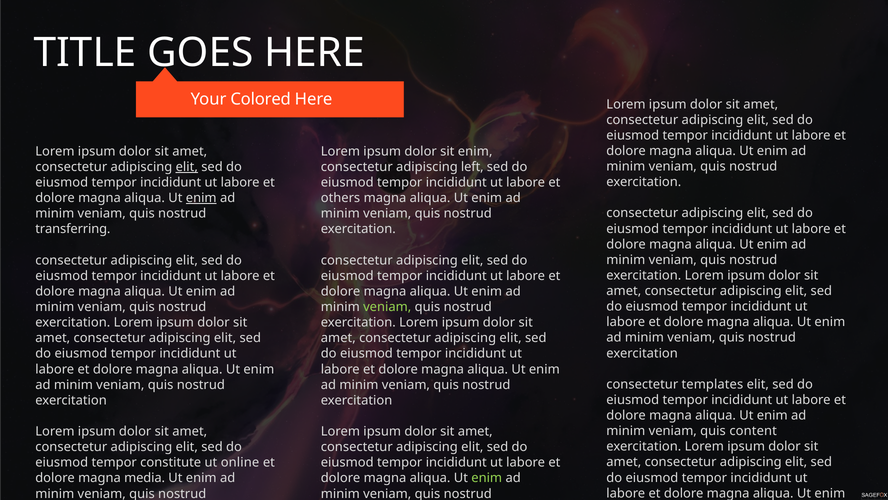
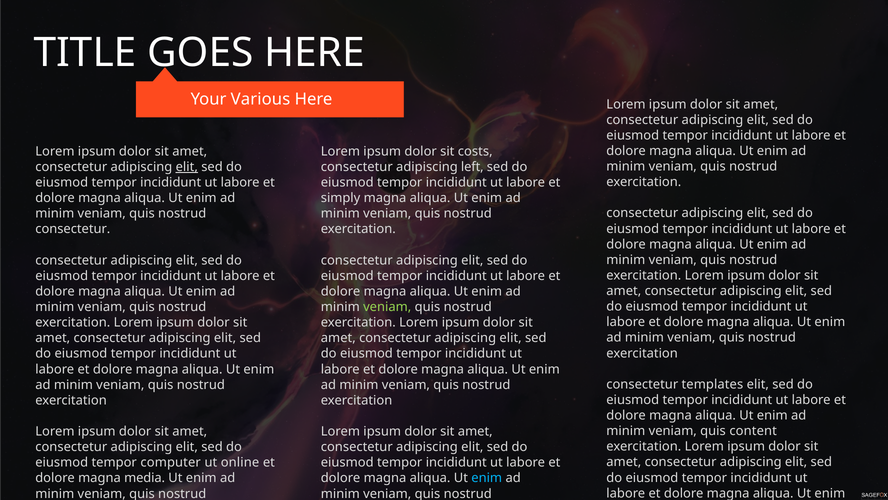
Colored: Colored -> Various
sit enim: enim -> costs
enim at (201, 198) underline: present -> none
others: others -> simply
transferring at (73, 229): transferring -> consectetur
constitute: constitute -> computer
enim at (487, 478) colour: light green -> light blue
